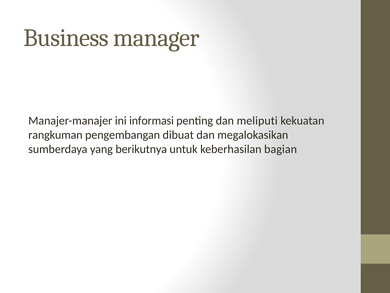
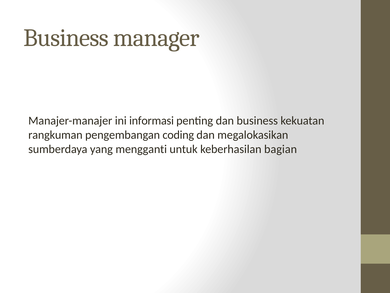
dan meliputi: meliputi -> business
dibuat: dibuat -> coding
berikutnya: berikutnya -> mengganti
